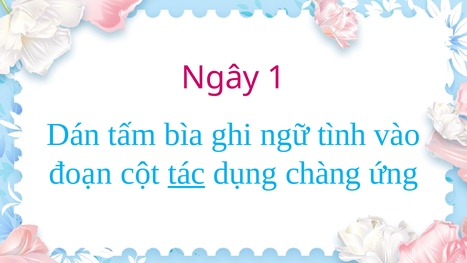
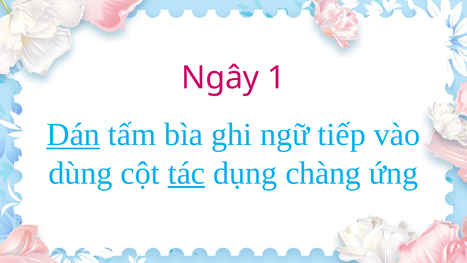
Dán underline: none -> present
tình: tình -> tiếp
đoạn: đoạn -> dùng
